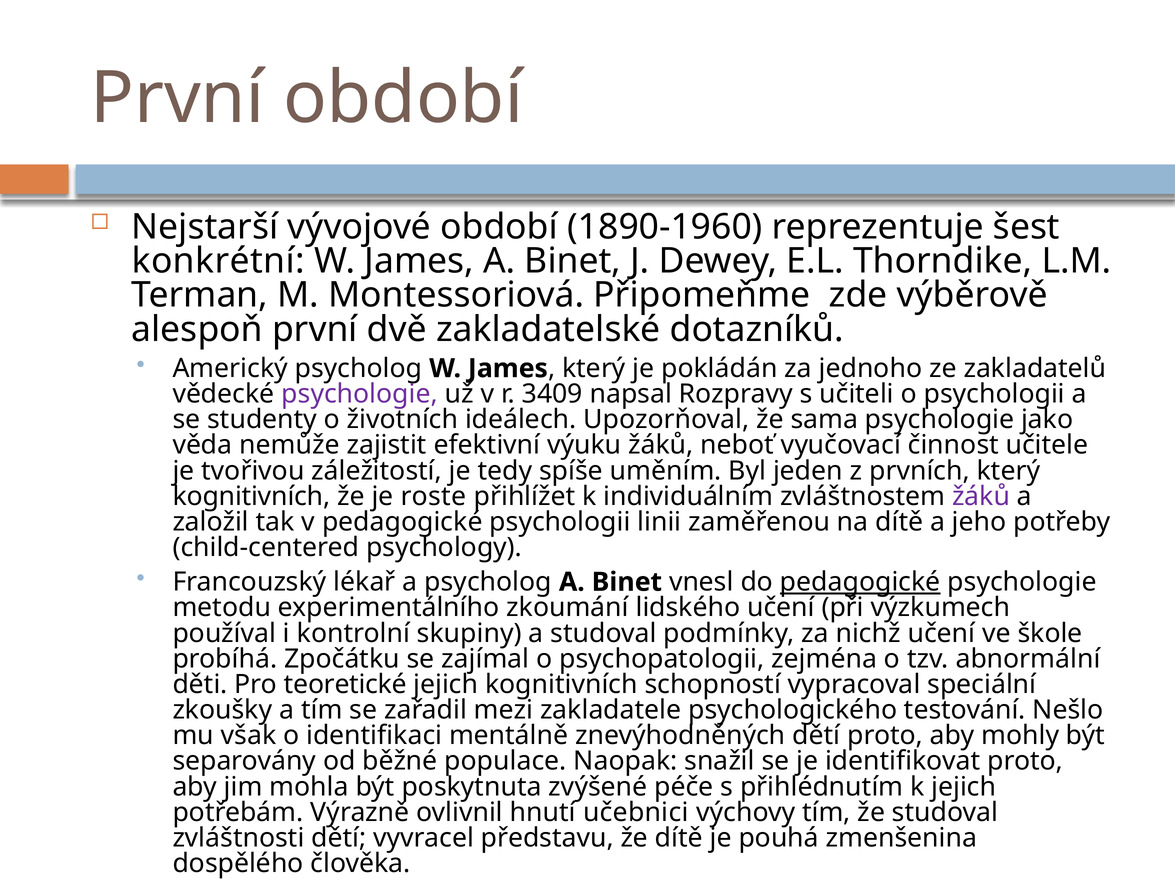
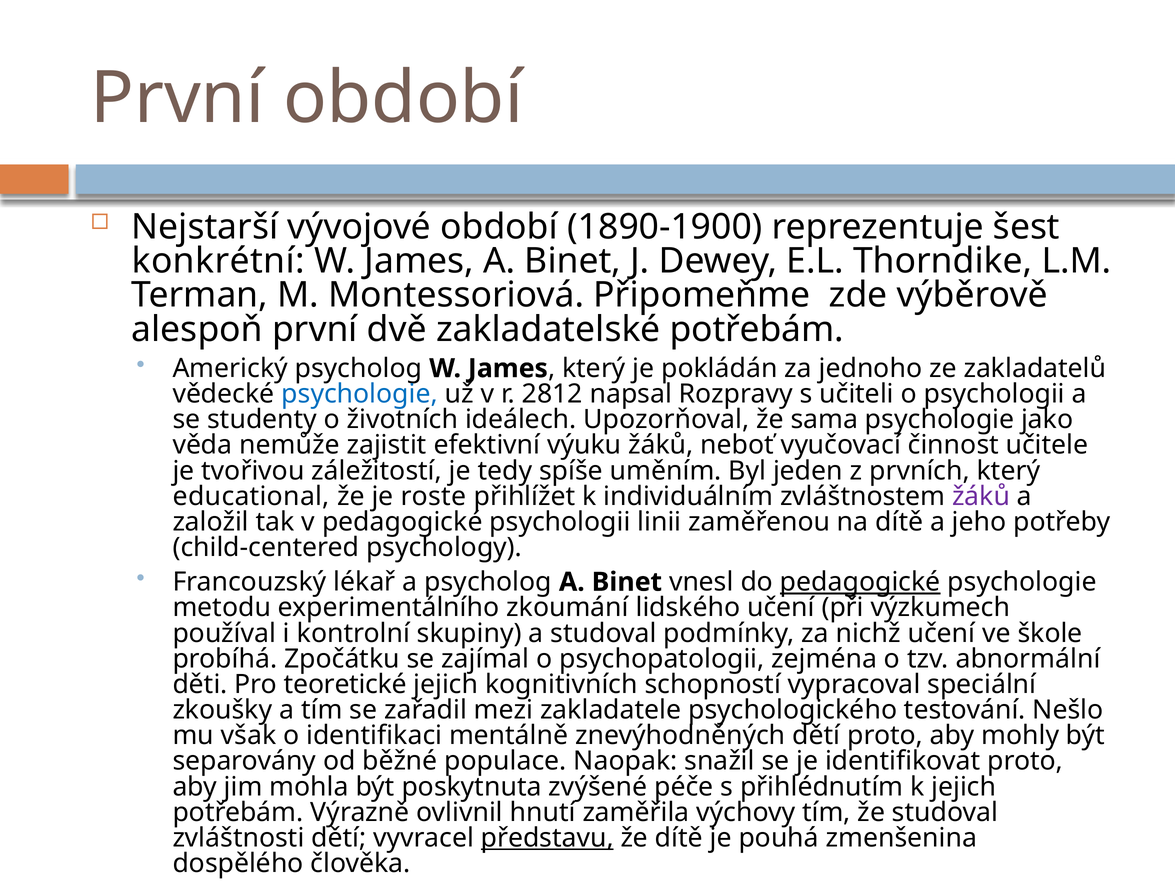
1890-1960: 1890-1960 -> 1890-1900
zakladatelské dotazníků: dotazníků -> potřebám
psychologie at (360, 394) colour: purple -> blue
3409: 3409 -> 2812
kognitivních at (251, 496): kognitivních -> educational
učebnici: učebnici -> zaměřila
představu underline: none -> present
